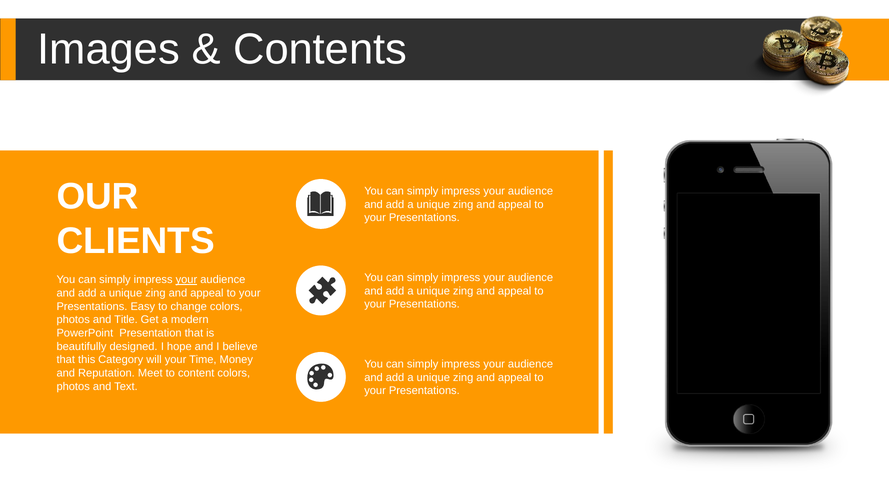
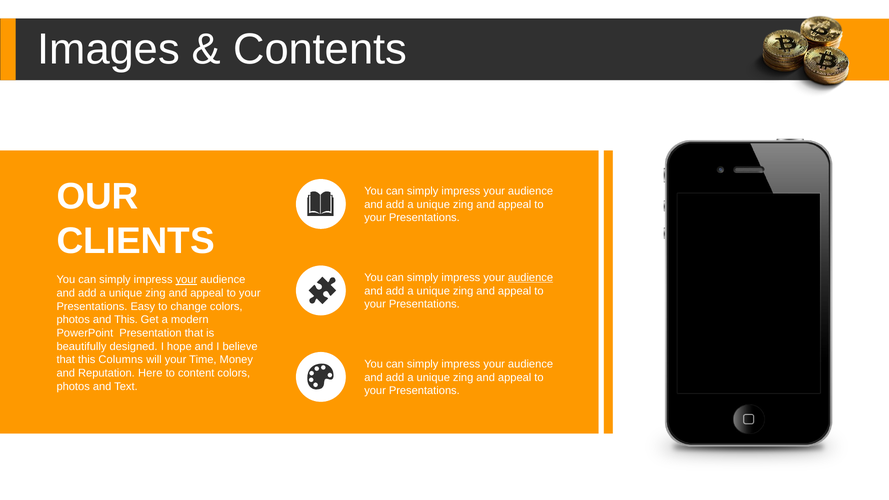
audience at (531, 278) underline: none -> present
and Title: Title -> This
Category: Category -> Columns
Meet: Meet -> Here
